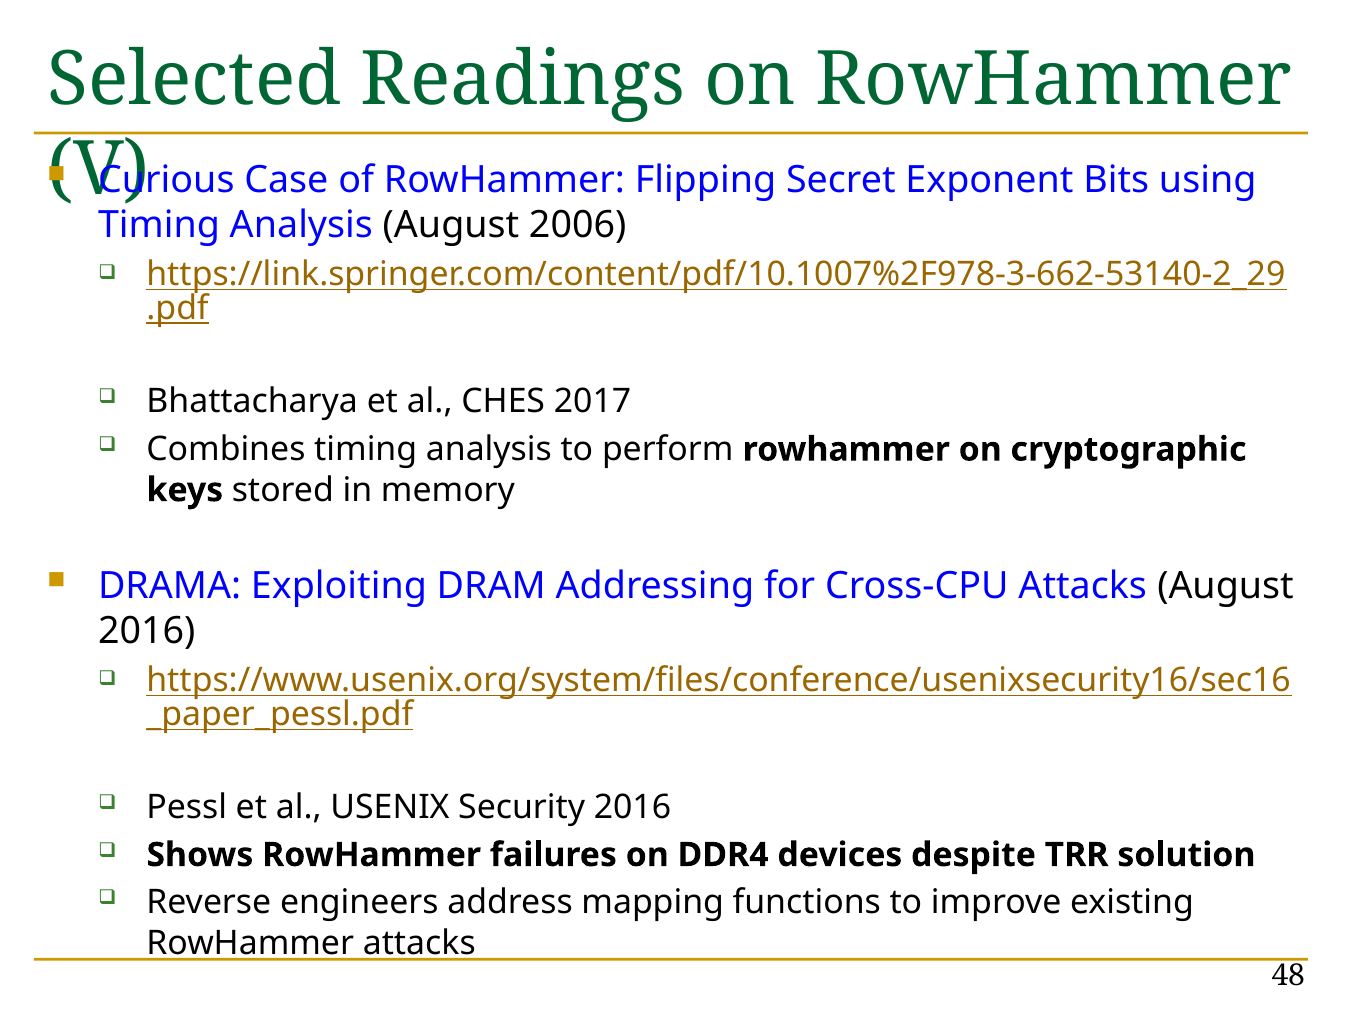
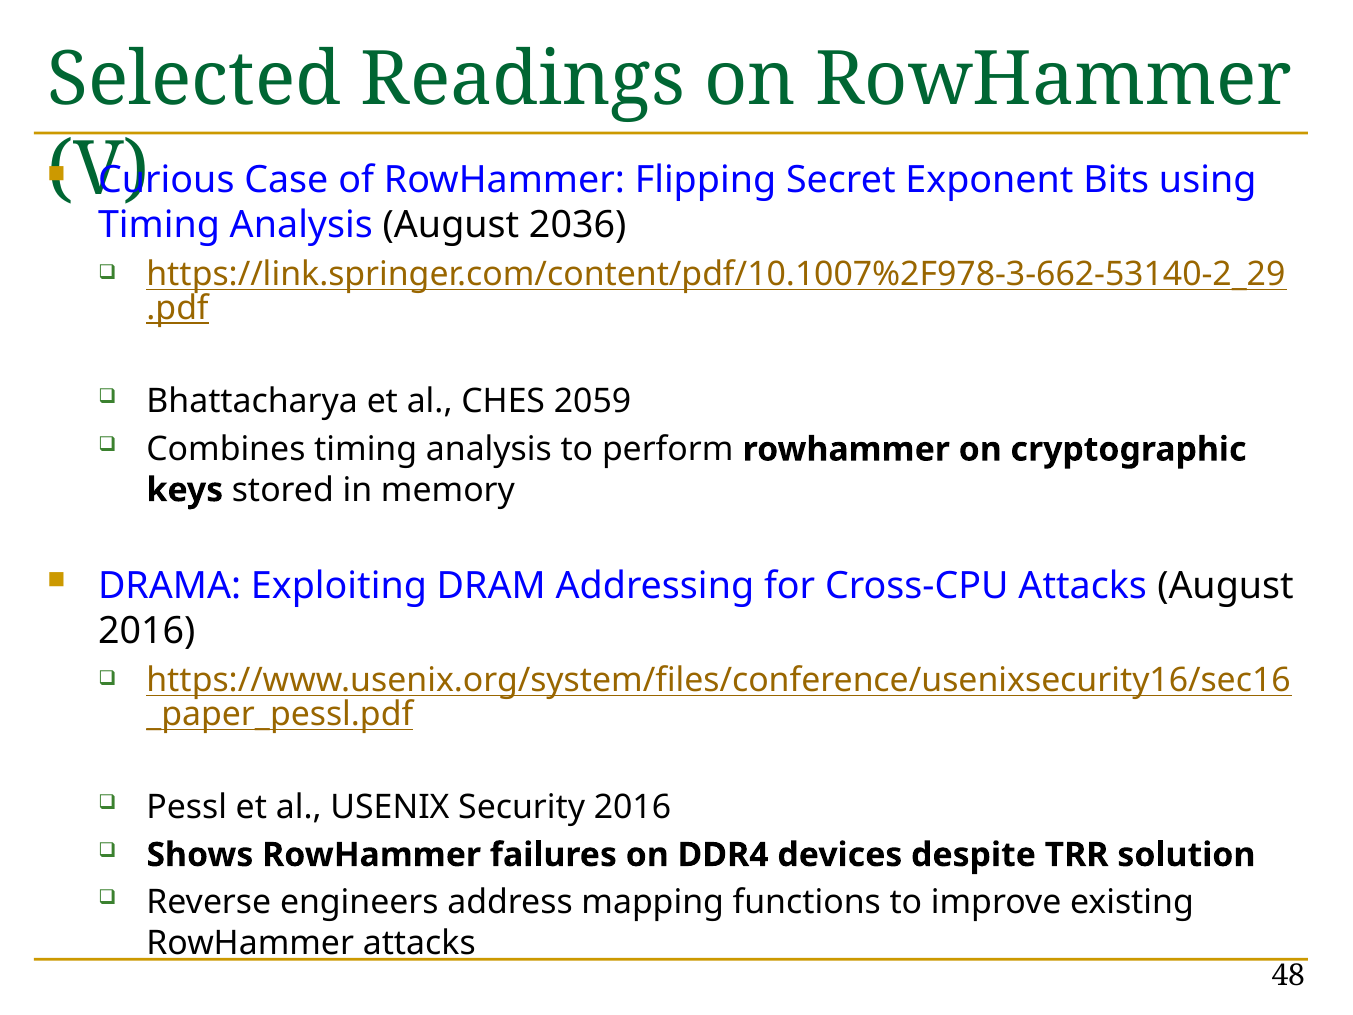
2006: 2006 -> 2036
2017: 2017 -> 2059
